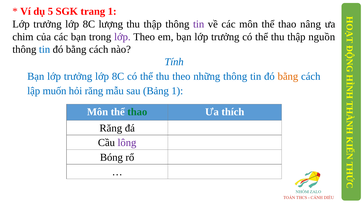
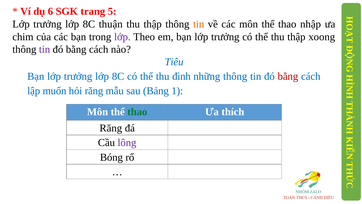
5: 5 -> 6
trang 1: 1 -> 5
lượng: lượng -> thuận
tin at (199, 24) colour: purple -> orange
nâng: nâng -> nhập
nguồn: nguồn -> xoong
tin at (45, 49) colour: blue -> purple
Tính: Tính -> Tiêu
thu theo: theo -> đình
bằng at (288, 76) colour: orange -> red
